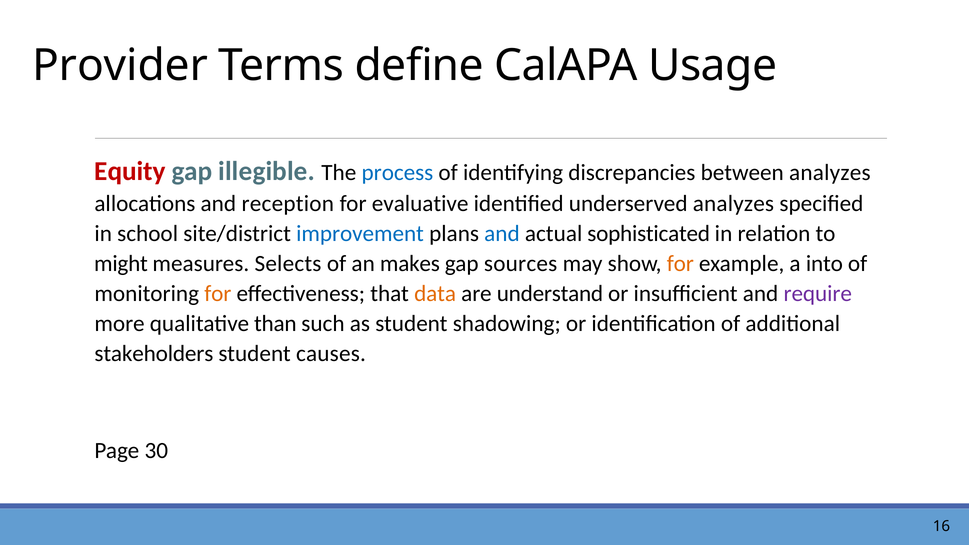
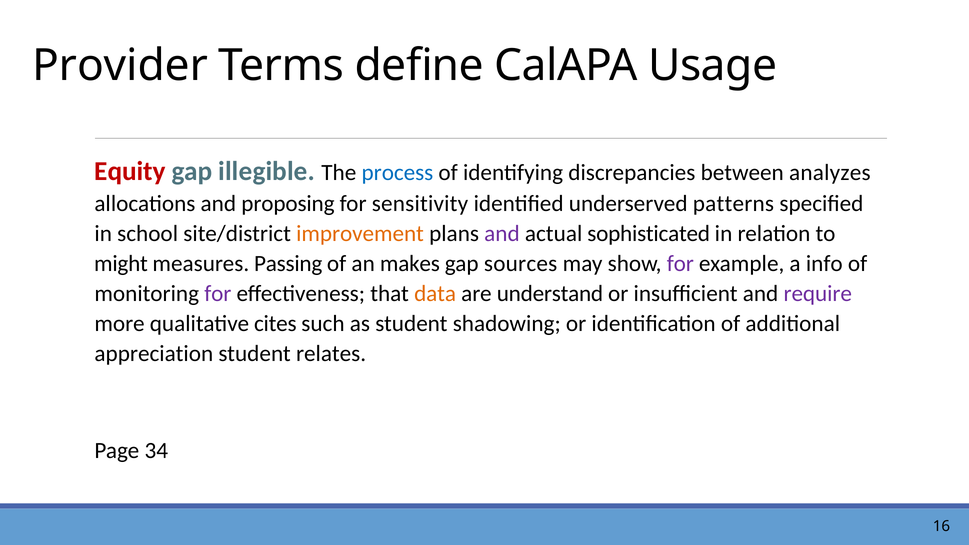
reception: reception -> proposing
evaluative: evaluative -> sensitivity
underserved analyzes: analyzes -> patterns
improvement colour: blue -> orange
and at (502, 233) colour: blue -> purple
Selects: Selects -> Passing
for at (680, 263) colour: orange -> purple
into: into -> info
for at (218, 294) colour: orange -> purple
than: than -> cites
stakeholders: stakeholders -> appreciation
causes: causes -> relates
30: 30 -> 34
